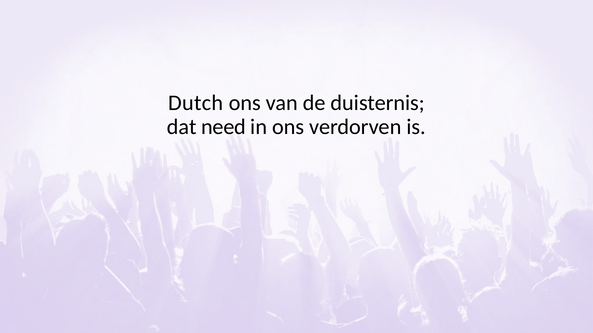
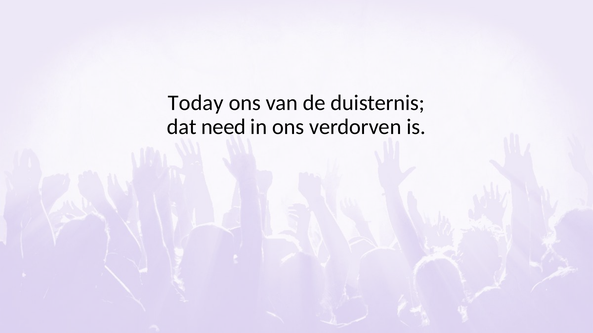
Dutch: Dutch -> Today
